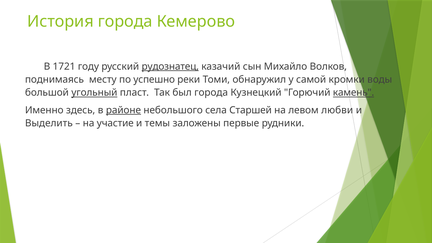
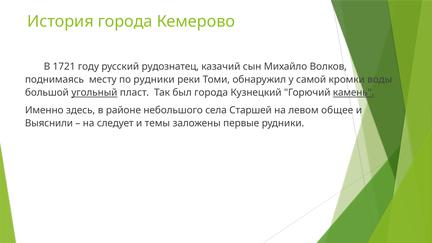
рудознатец underline: present -> none
по успешно: успешно -> рудники
районе underline: present -> none
любви: любви -> общее
Выделить: Выделить -> Выяснили
участие: участие -> следует
